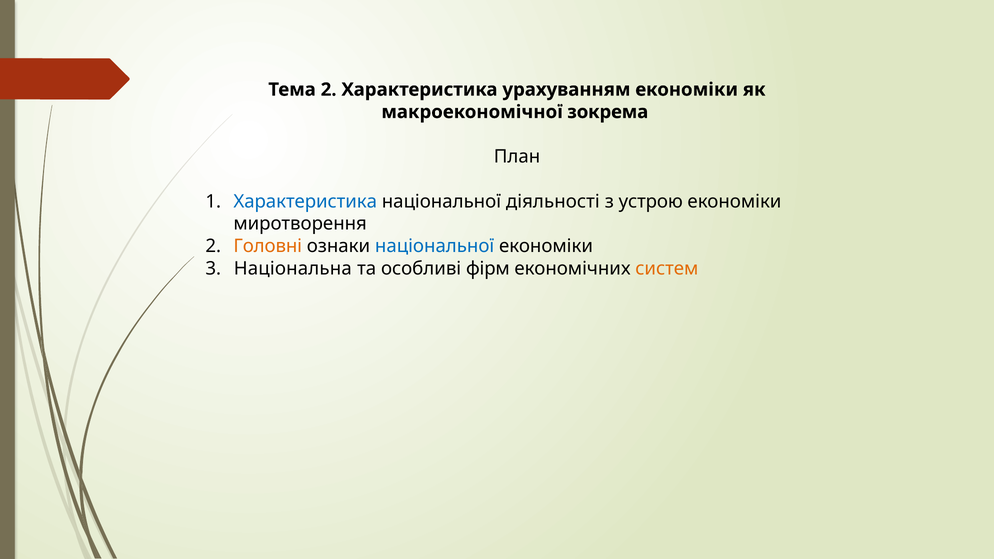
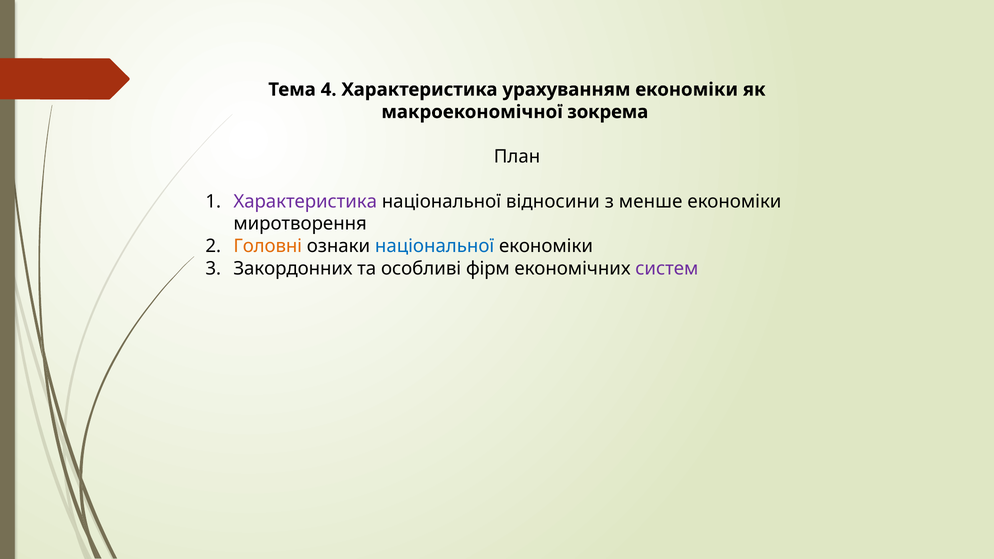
Тема 2: 2 -> 4
Характеристика at (305, 201) colour: blue -> purple
діяльності: діяльності -> відносини
устрою: устрою -> менше
Національна: Національна -> Закордонних
систем colour: orange -> purple
